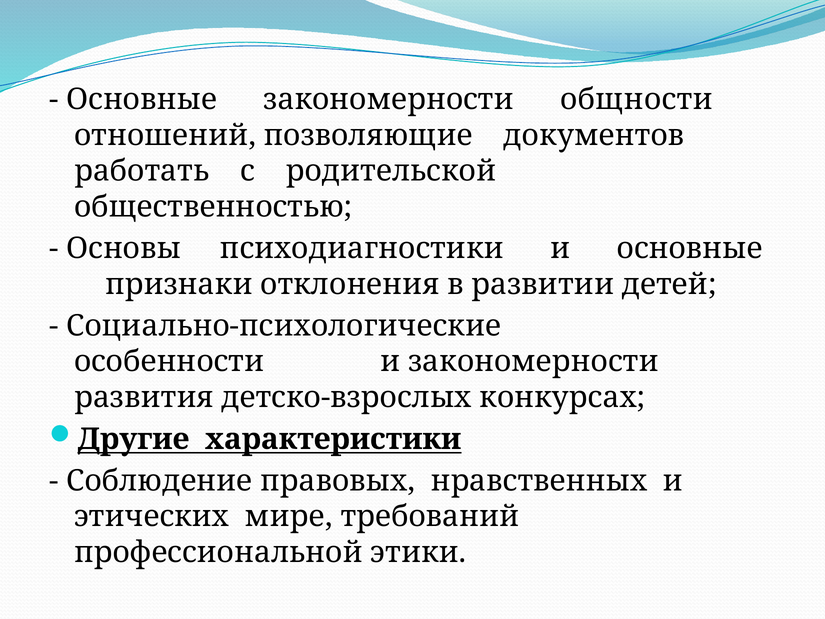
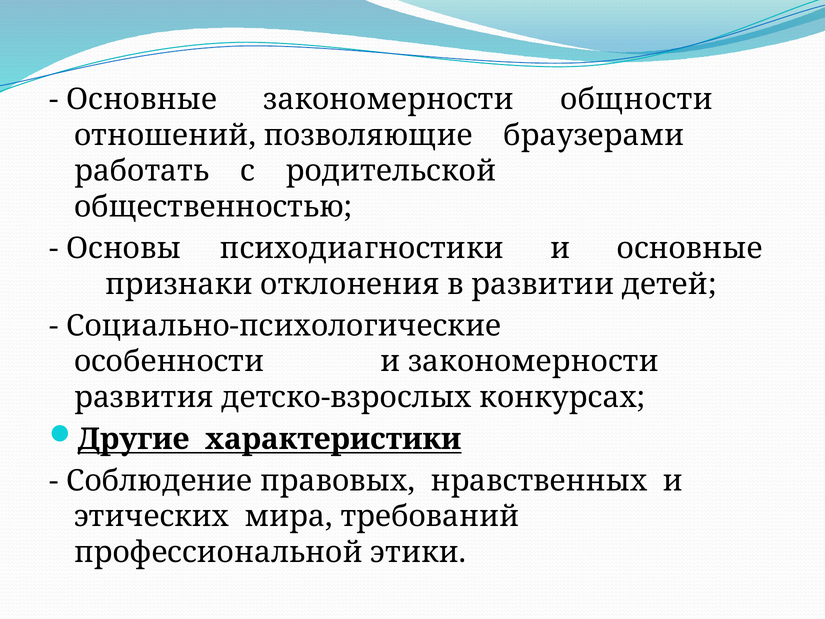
документов: документов -> браузерами
мире: мире -> мира
